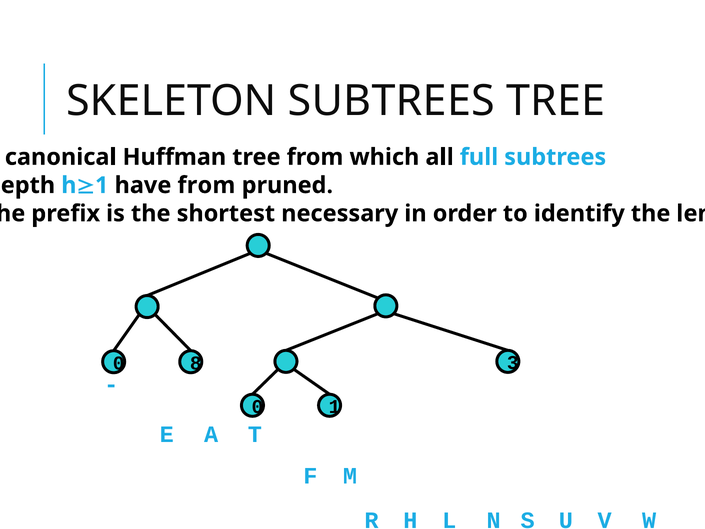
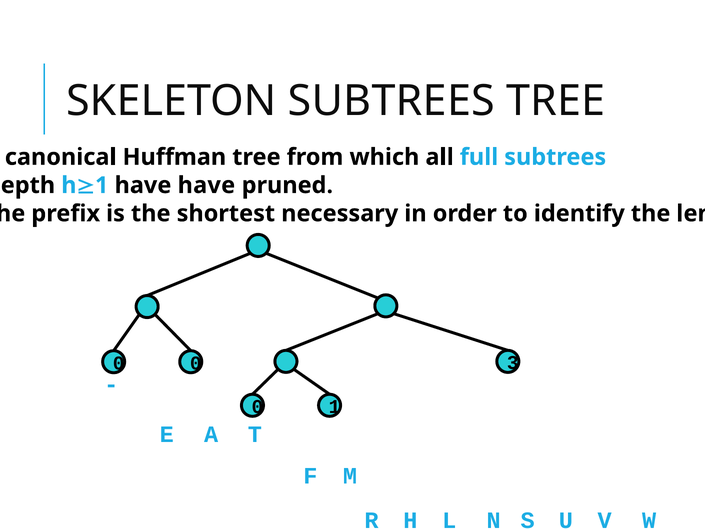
have from: from -> have
0 8: 8 -> 0
